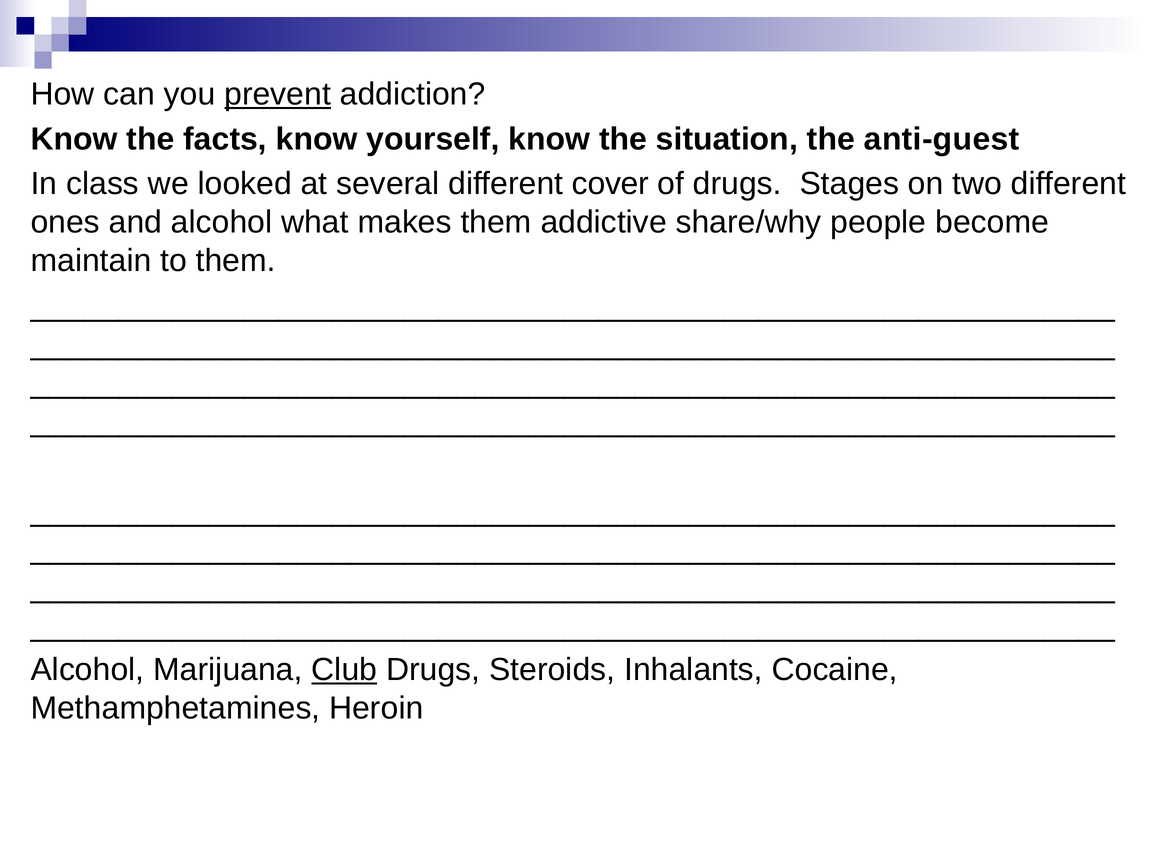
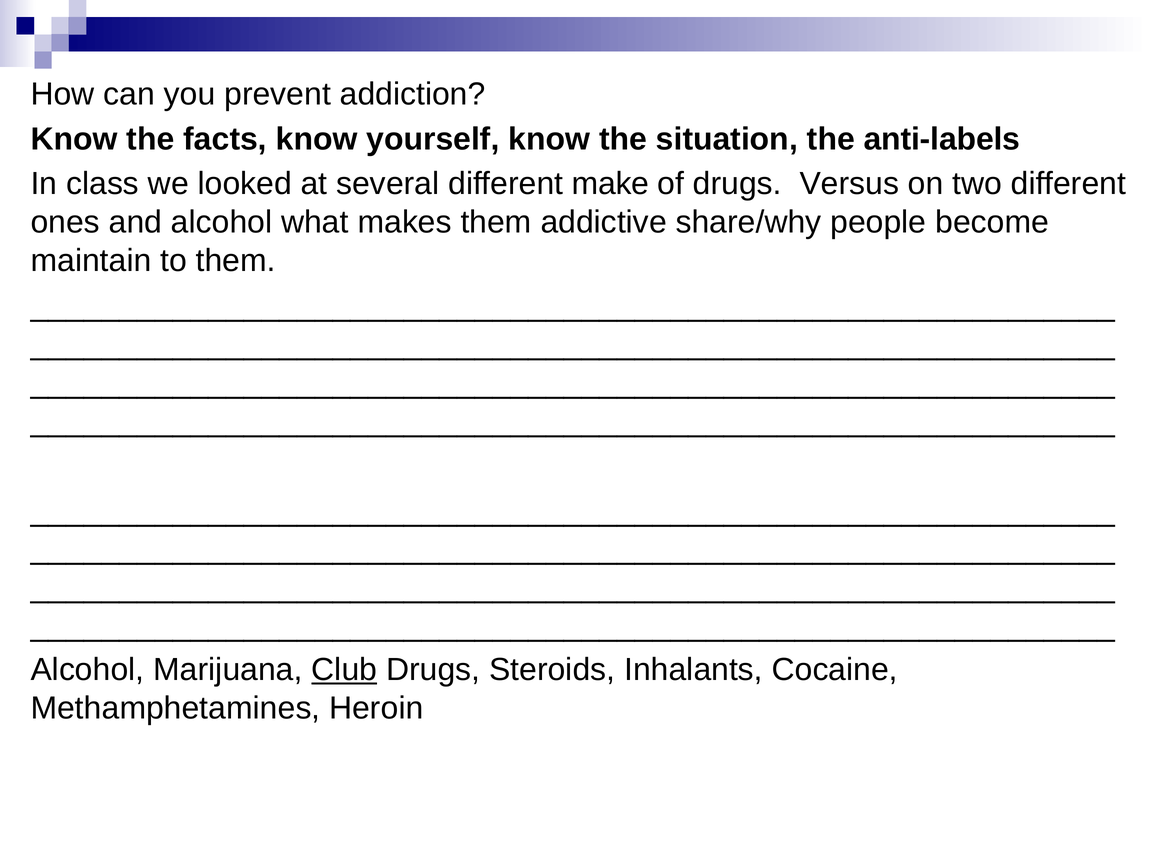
prevent underline: present -> none
anti-guest: anti-guest -> anti-labels
cover: cover -> make
Stages: Stages -> Versus
